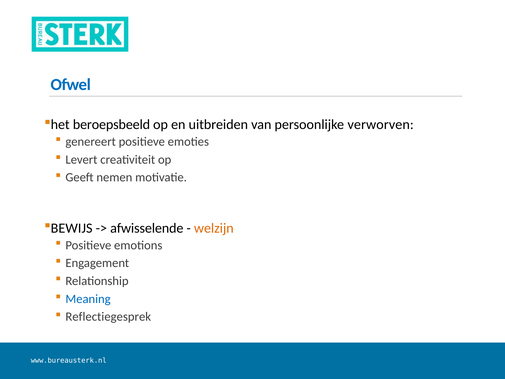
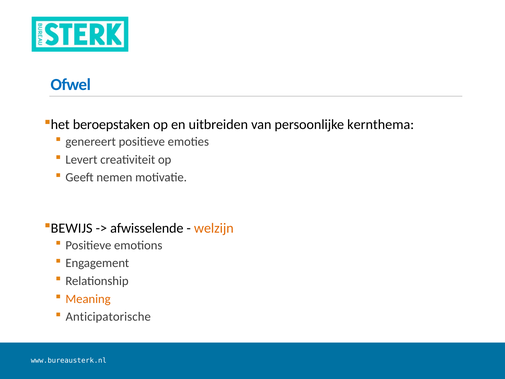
beroepsbeeld: beroepsbeeld -> beroepstaken
verworven: verworven -> kernthema
Meaning colour: blue -> orange
Reflectiegesprek: Reflectiegesprek -> Anticipatorische
